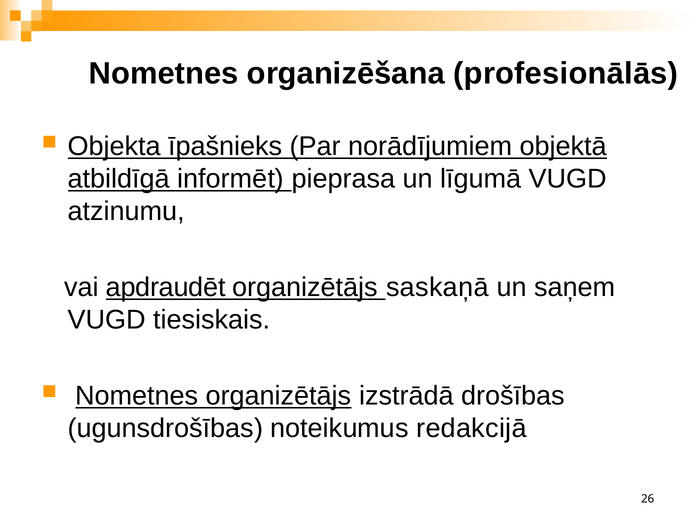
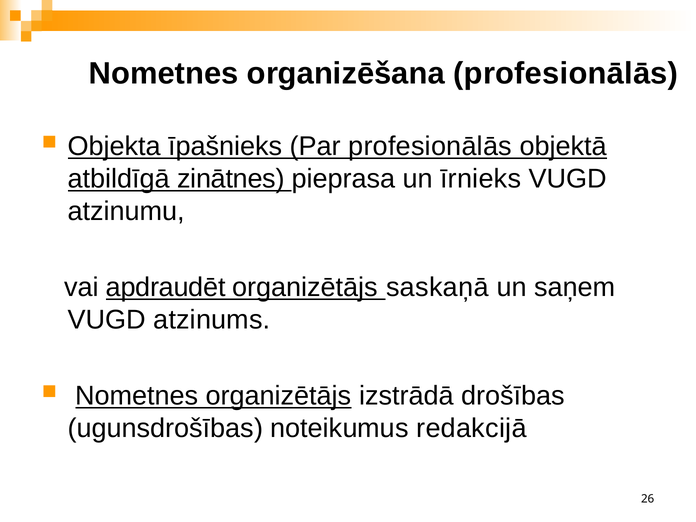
Par norādījumiem: norādījumiem -> profesionālās
informēt: informēt -> zinātnes
līgumā: līgumā -> īrnieks
tiesiskais: tiesiskais -> atzinums
